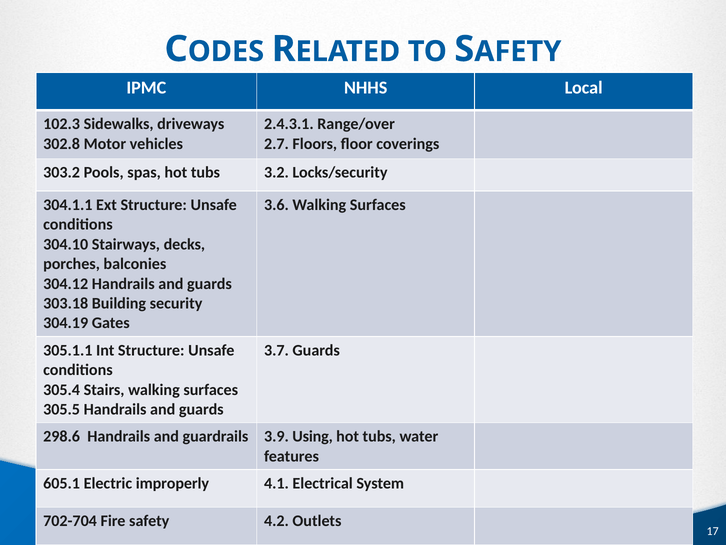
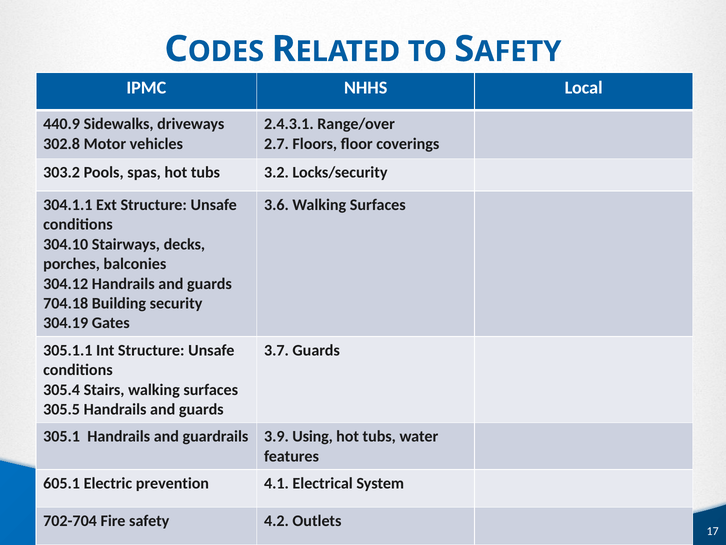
102.3: 102.3 -> 440.9
303.18: 303.18 -> 704.18
298.6: 298.6 -> 305.1
improperly: improperly -> prevention
